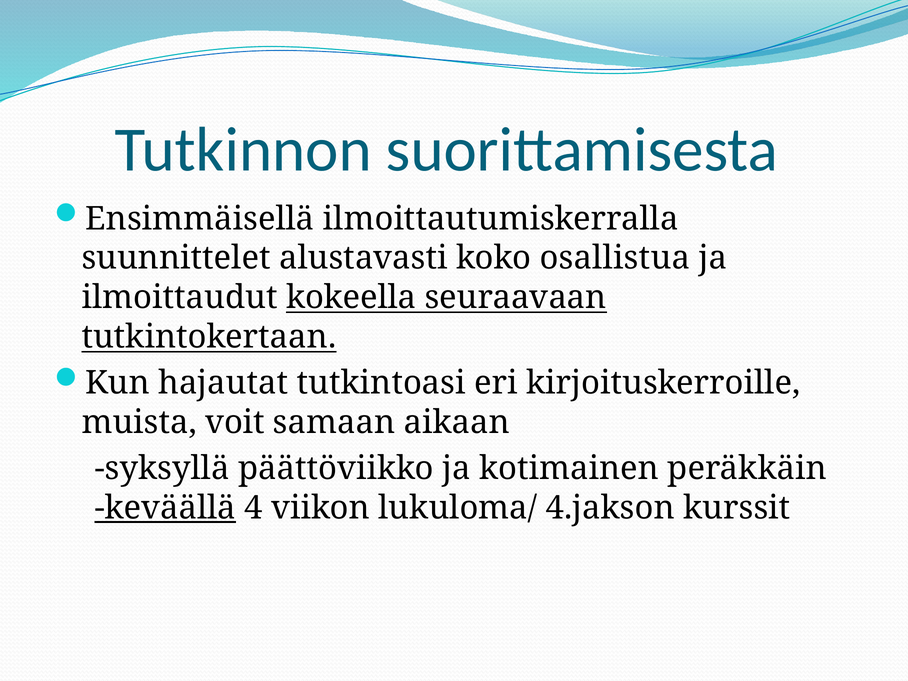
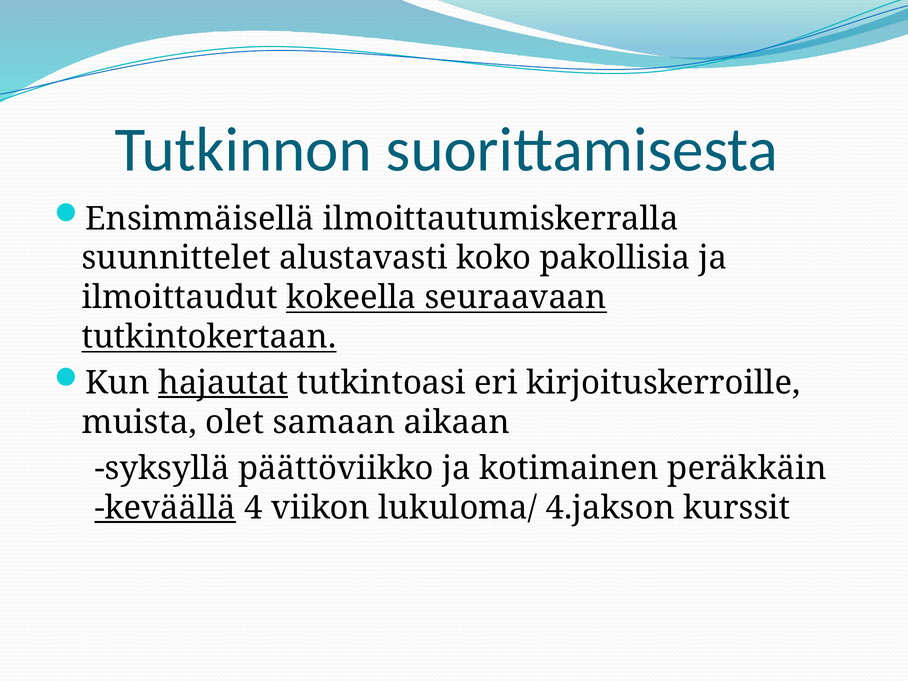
osallistua: osallistua -> pakollisia
hajautat underline: none -> present
voit: voit -> olet
